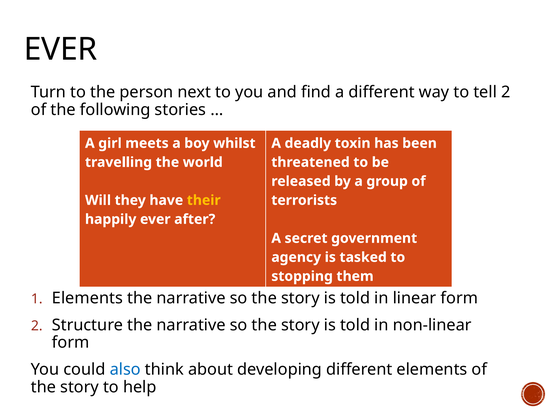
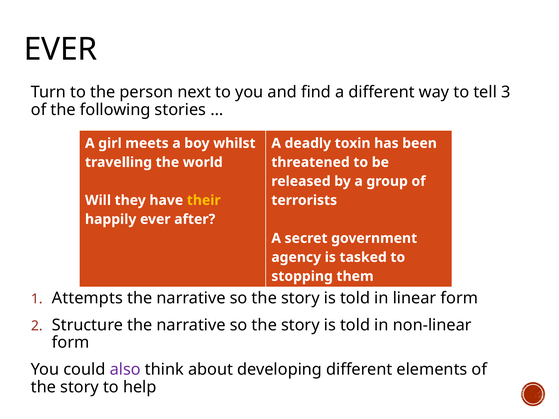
tell 2: 2 -> 3
1 Elements: Elements -> Attempts
also colour: blue -> purple
